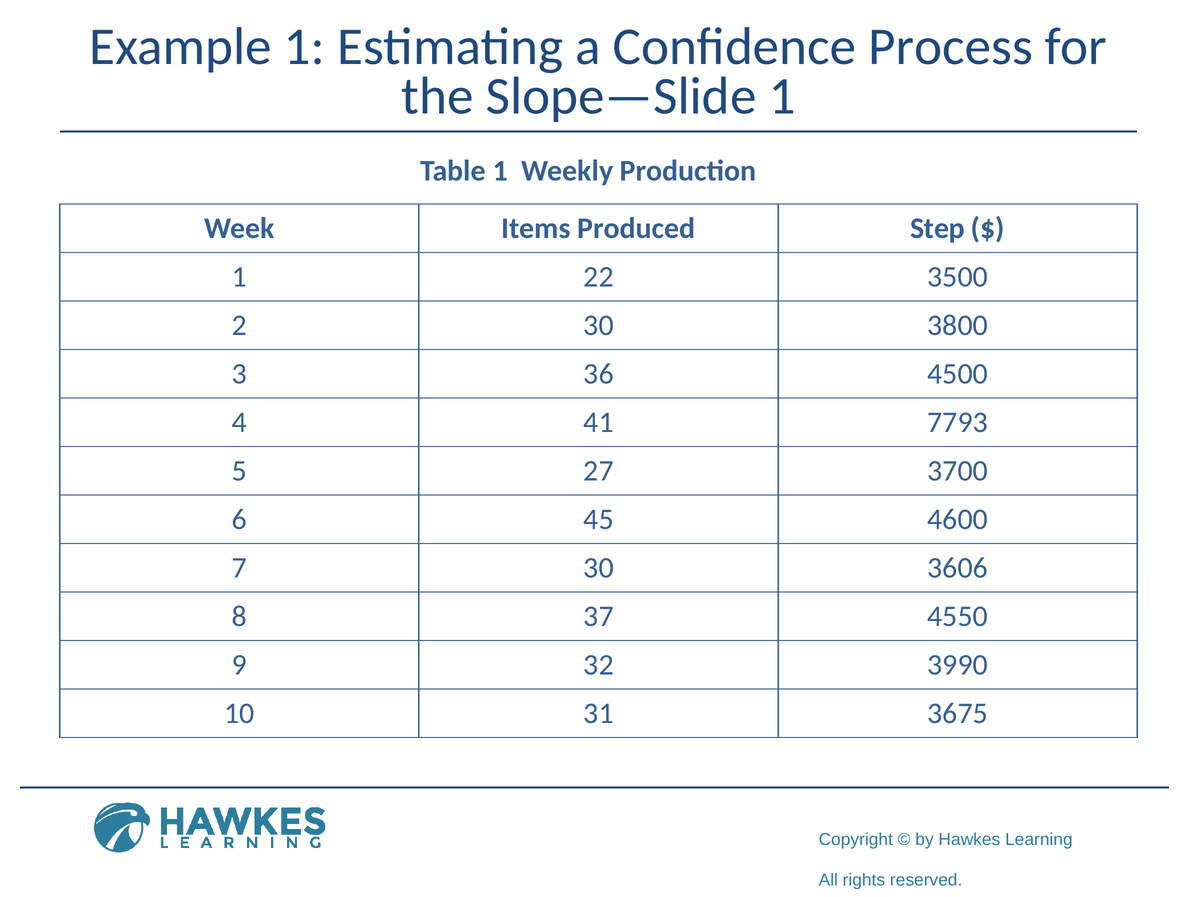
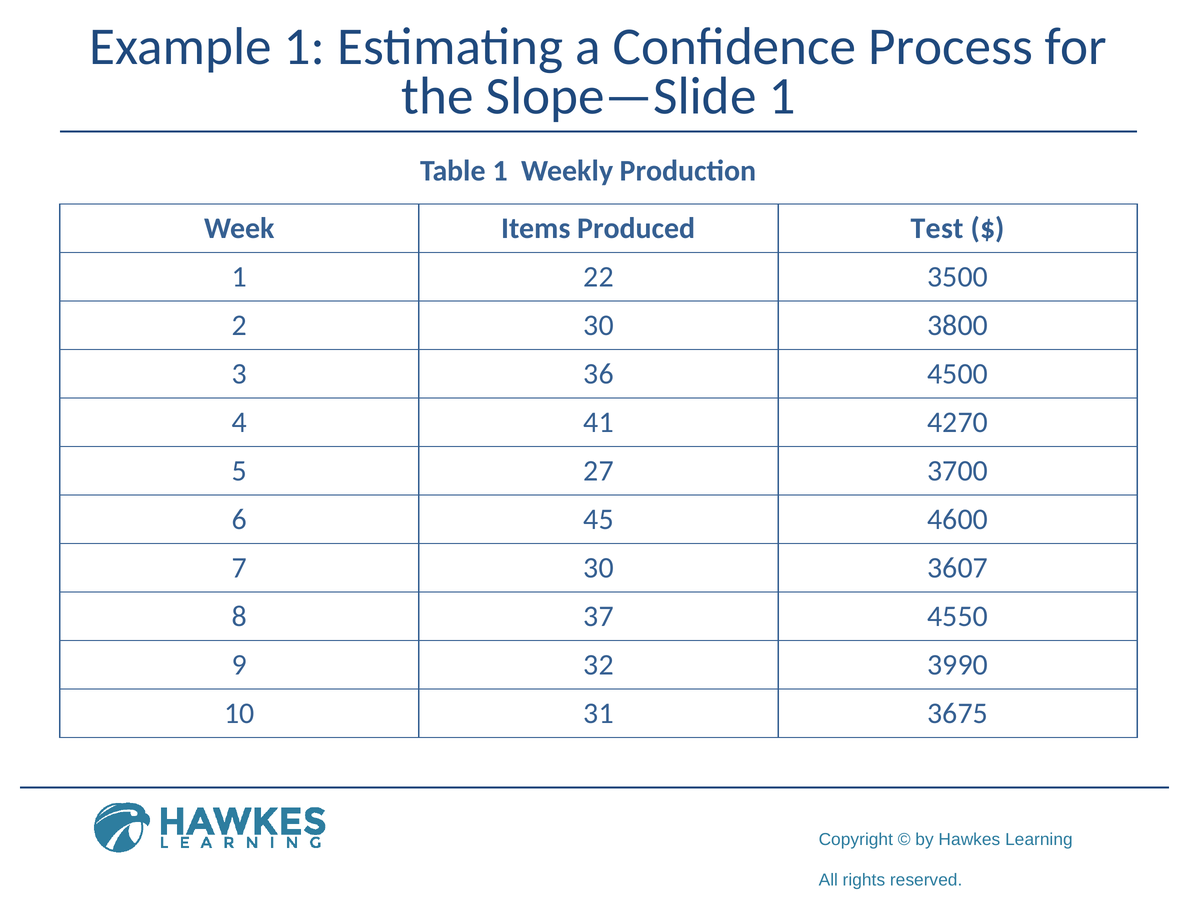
Step: Step -> Test
7793: 7793 -> 4270
3606: 3606 -> 3607
